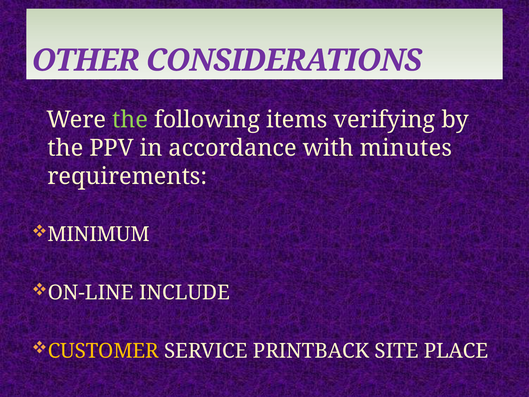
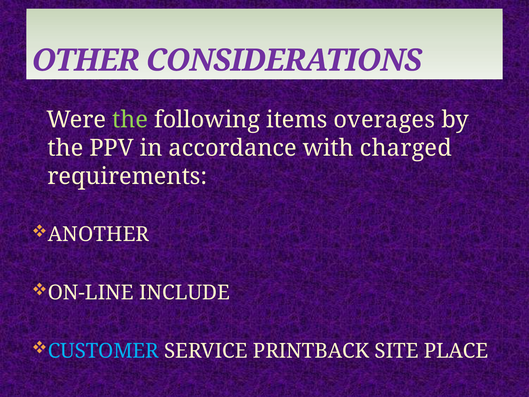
verifying: verifying -> overages
minutes: minutes -> charged
MINIMUM: MINIMUM -> ANOTHER
CUSTOMER colour: yellow -> light blue
